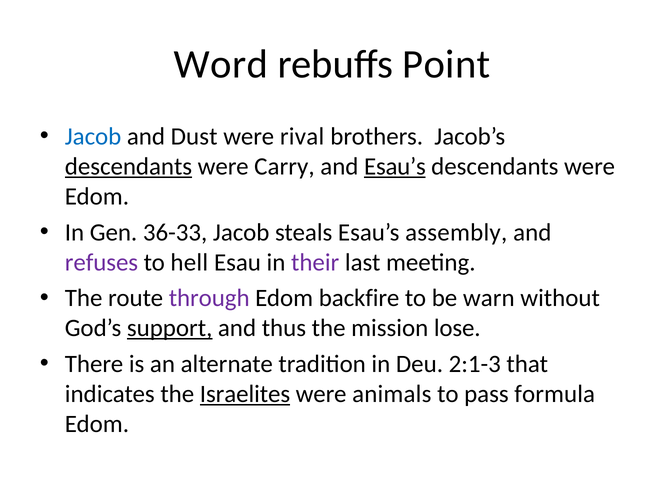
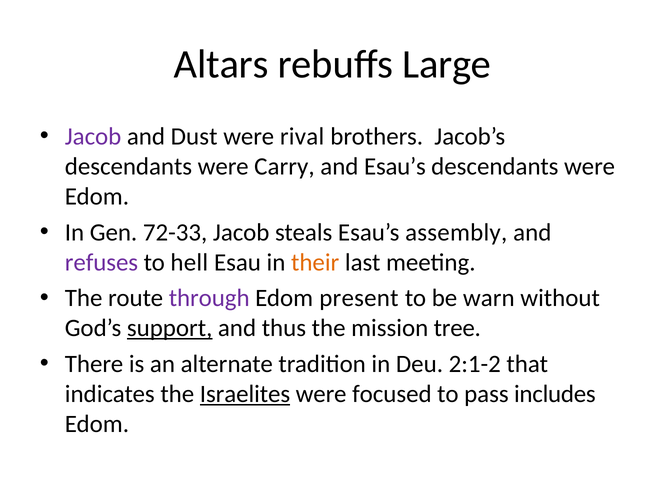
Word: Word -> Altars
Point: Point -> Large
Jacob at (93, 136) colour: blue -> purple
descendants at (128, 166) underline: present -> none
Esau’s at (395, 166) underline: present -> none
36-33: 36-33 -> 72-33
their colour: purple -> orange
backfire: backfire -> present
lose: lose -> tree
2:1-3: 2:1-3 -> 2:1-2
animals: animals -> focused
formula: formula -> includes
